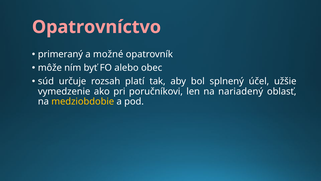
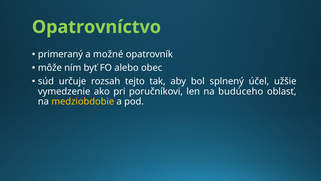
Opatrovníctvo colour: pink -> light green
platí: platí -> tejto
nariadený: nariadený -> budúceho
